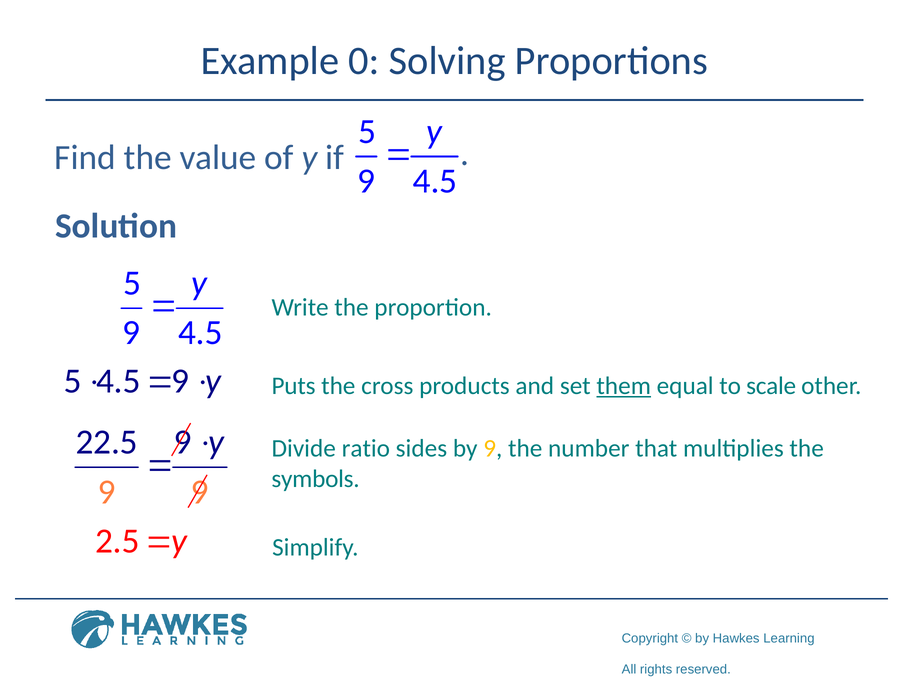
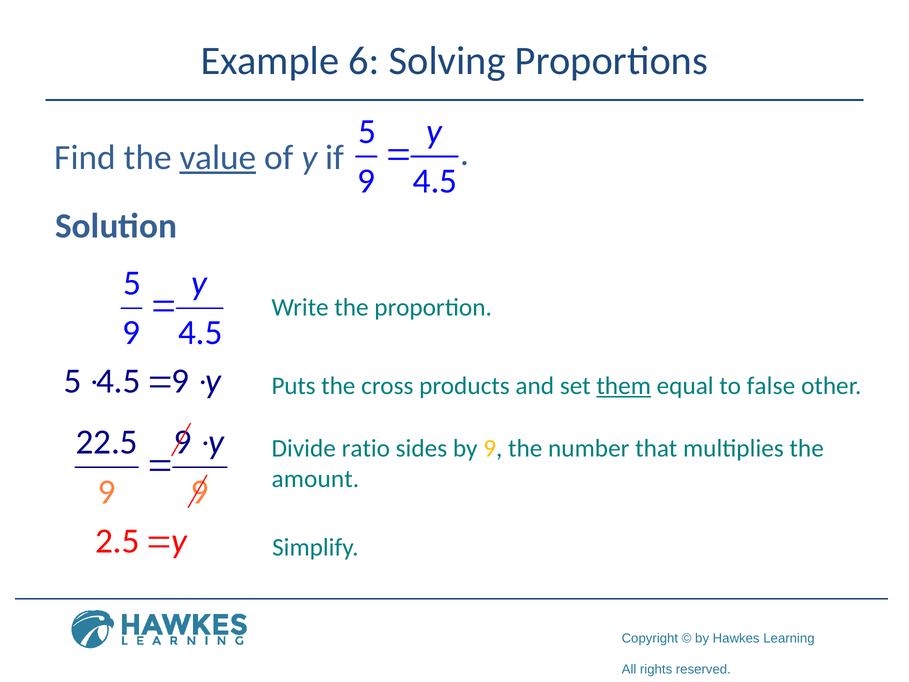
0: 0 -> 6
value underline: none -> present
scale: scale -> false
symbols: symbols -> amount
